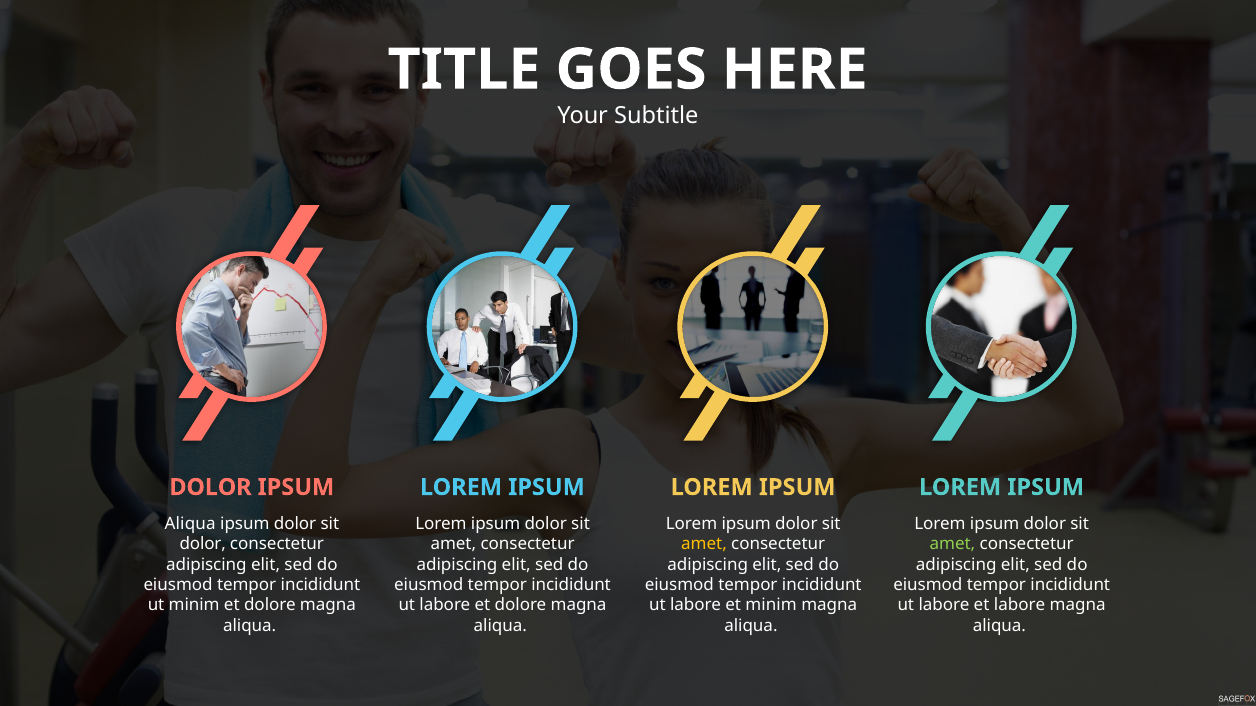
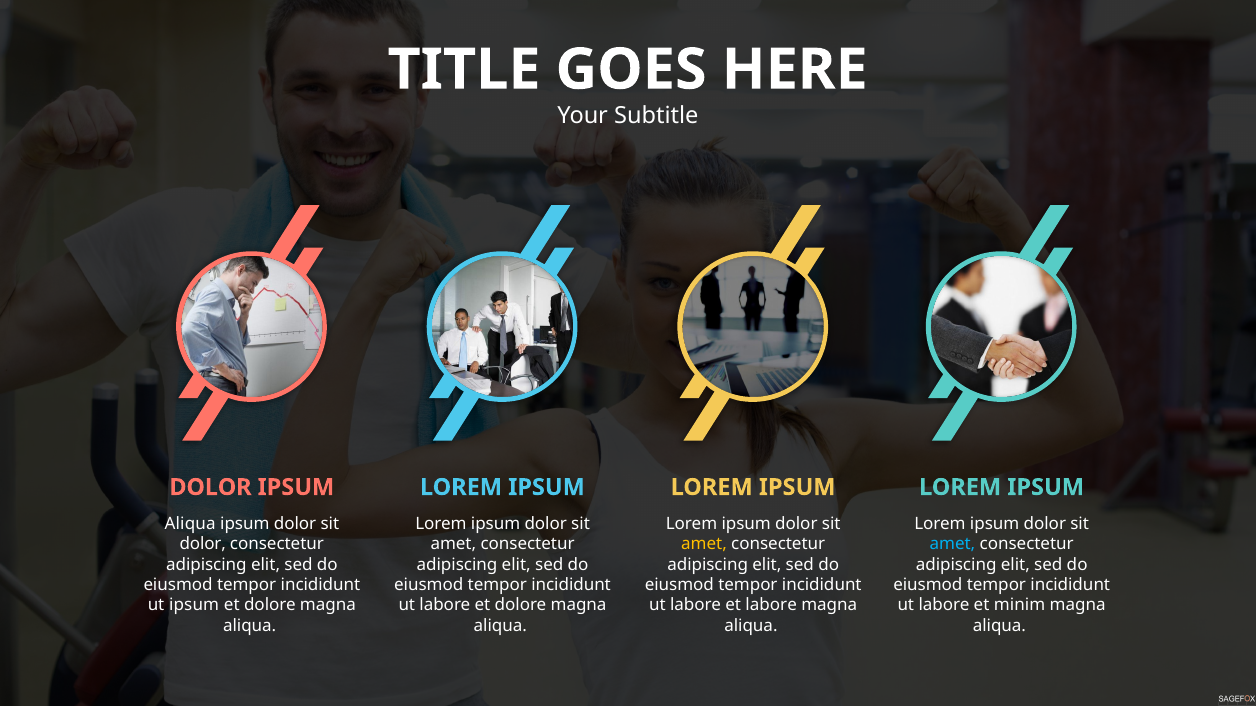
amet at (952, 544) colour: light green -> light blue
ut minim: minim -> ipsum
et minim: minim -> labore
et labore: labore -> minim
